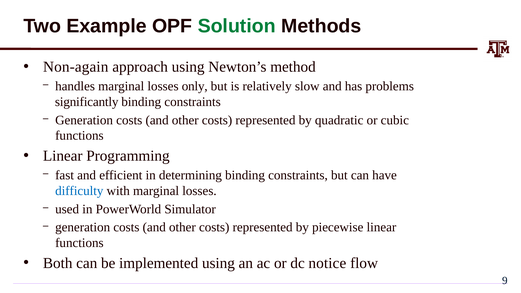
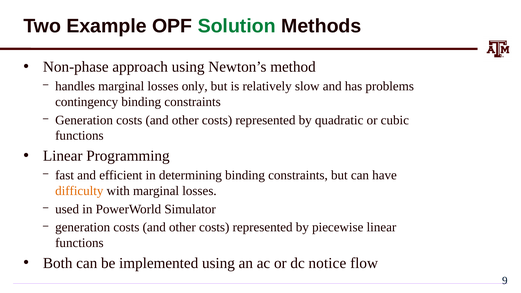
Non-again: Non-again -> Non-phase
significantly: significantly -> contingency
difficulty colour: blue -> orange
